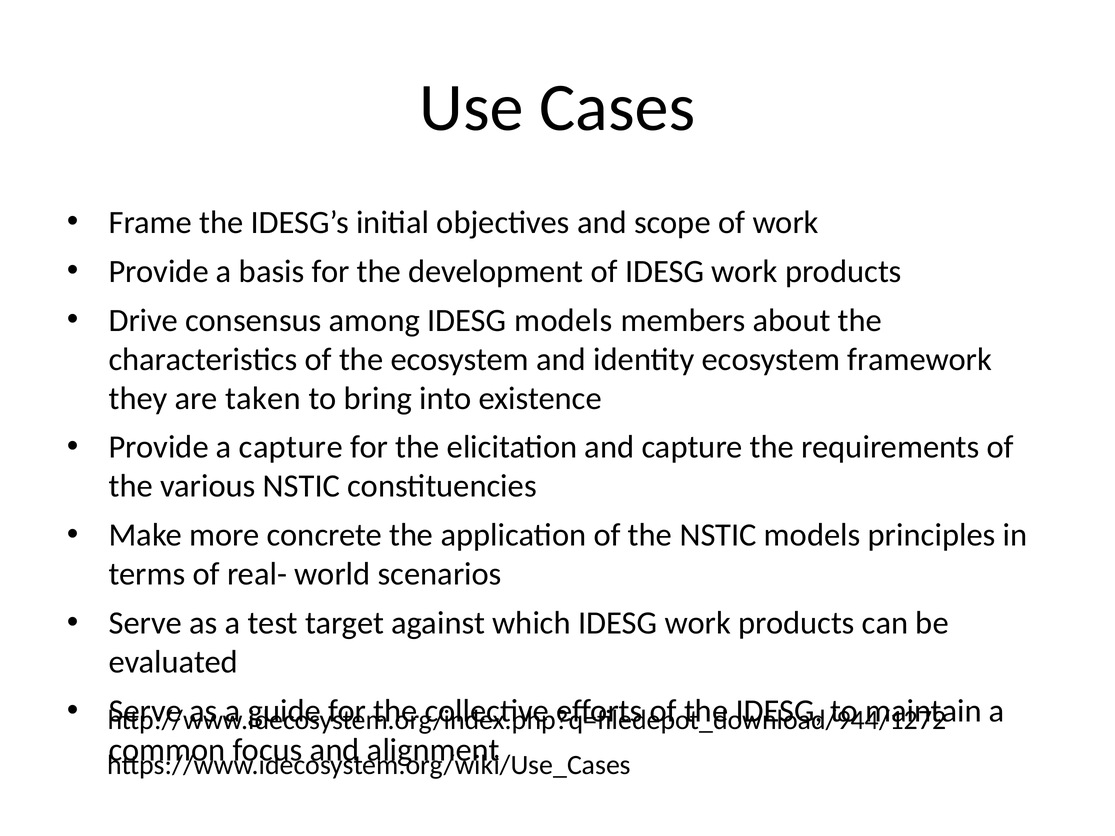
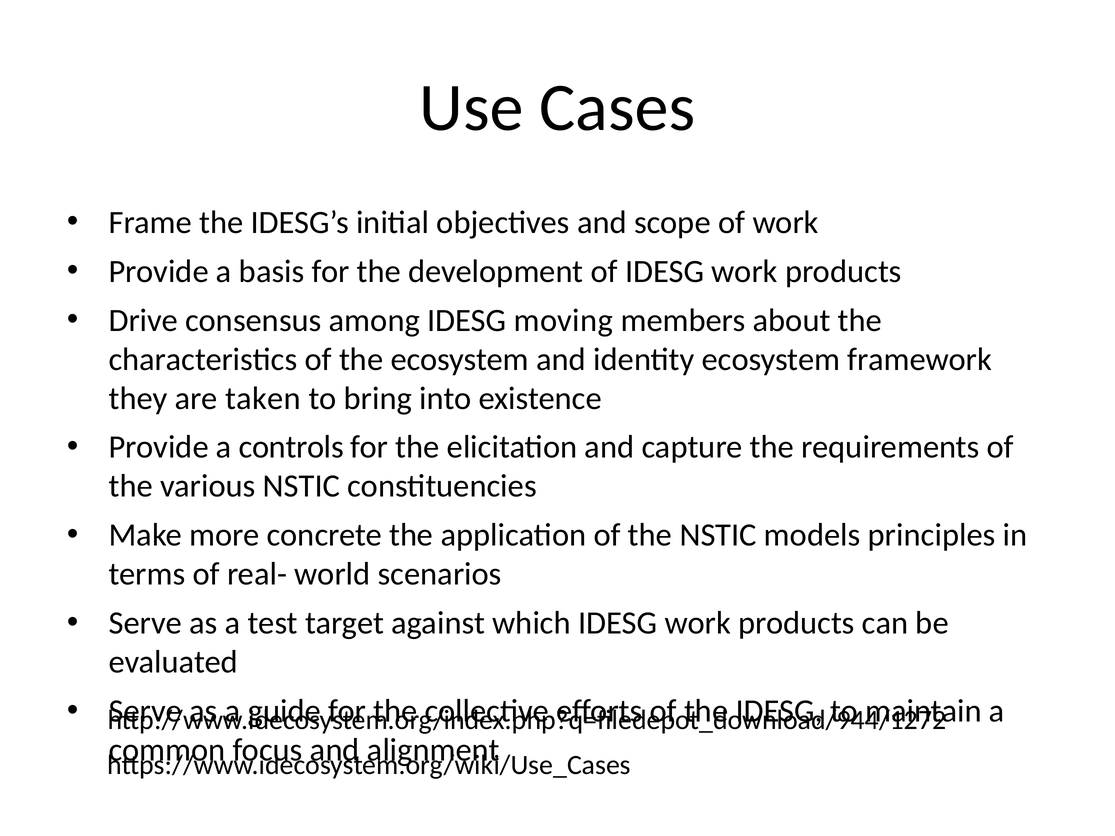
IDESG models: models -> moving
a capture: capture -> controls
